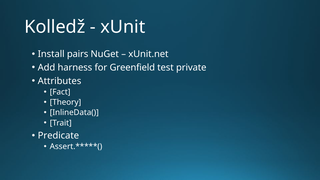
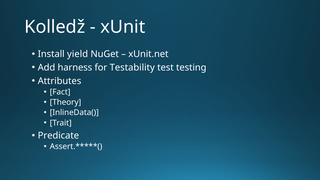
pairs: pairs -> yield
Greenfield: Greenfield -> Testability
private: private -> testing
